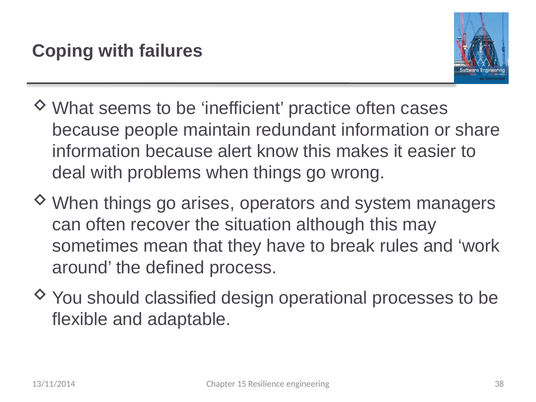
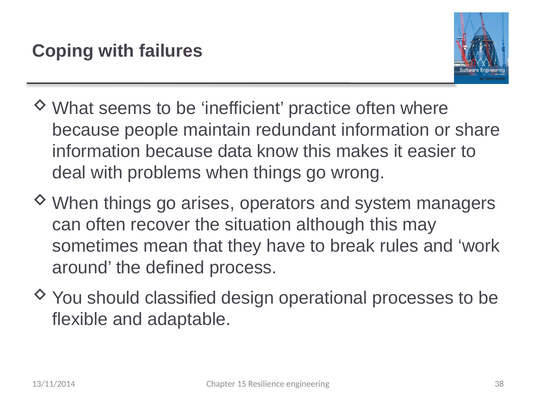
cases: cases -> where
alert: alert -> data
